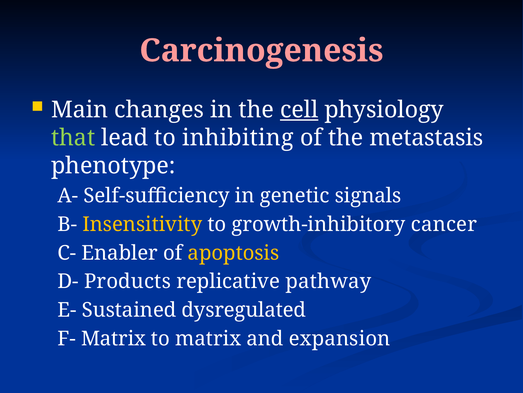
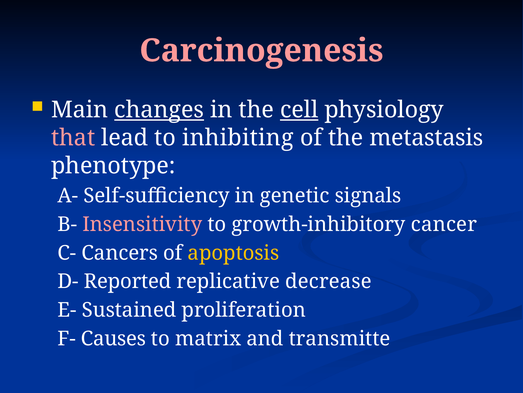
changes underline: none -> present
that colour: light green -> pink
Insensitivity colour: yellow -> pink
Enabler: Enabler -> Cancers
Products: Products -> Reported
pathway: pathway -> decrease
dysregulated: dysregulated -> proliferation
F- Matrix: Matrix -> Causes
expansion: expansion -> transmitte
